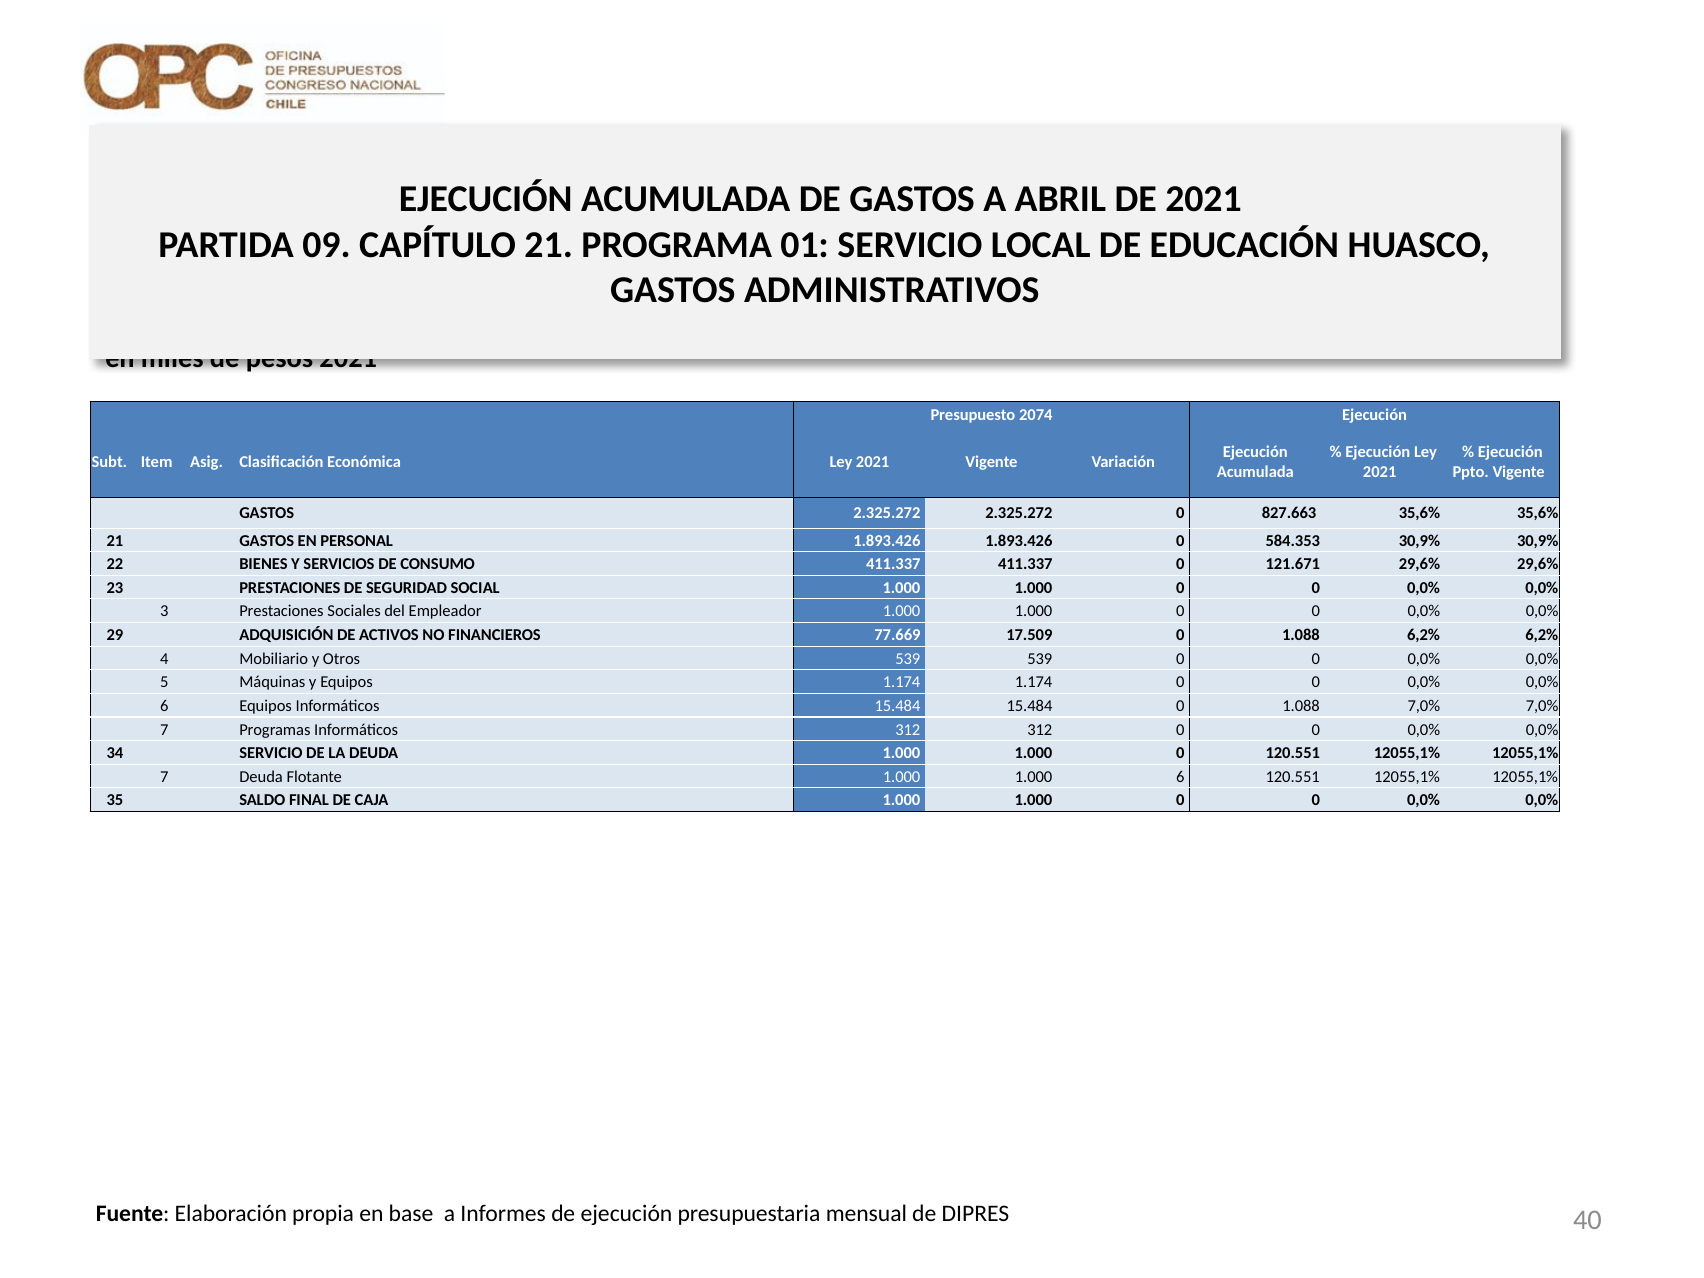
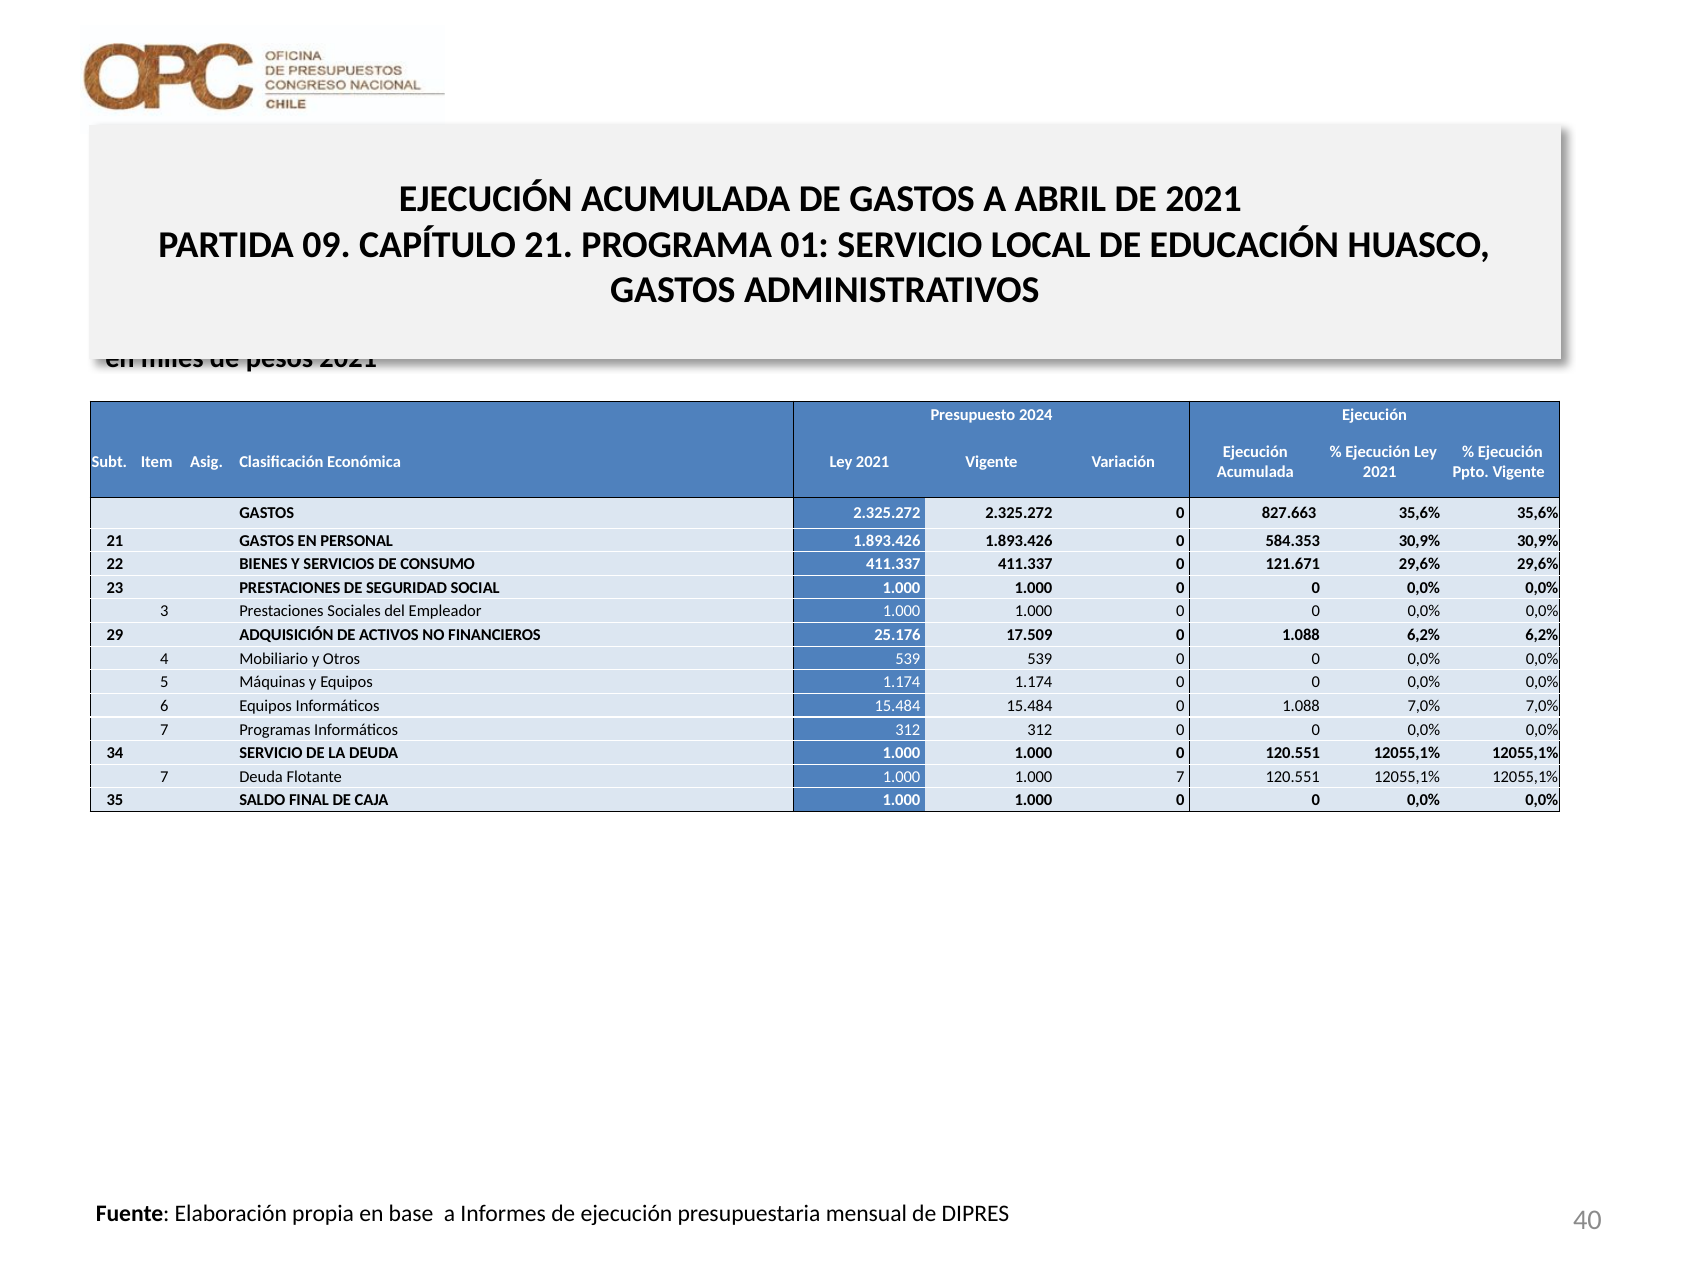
2074: 2074 -> 2024
77.669: 77.669 -> 25.176
1.000 6: 6 -> 7
